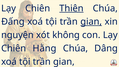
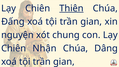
gian at (91, 22) underline: present -> none
không: không -> chung
Hằng: Hằng -> Nhận
